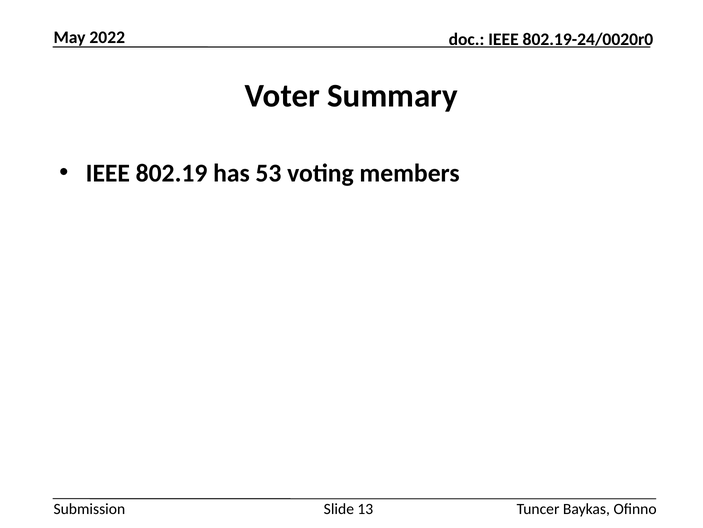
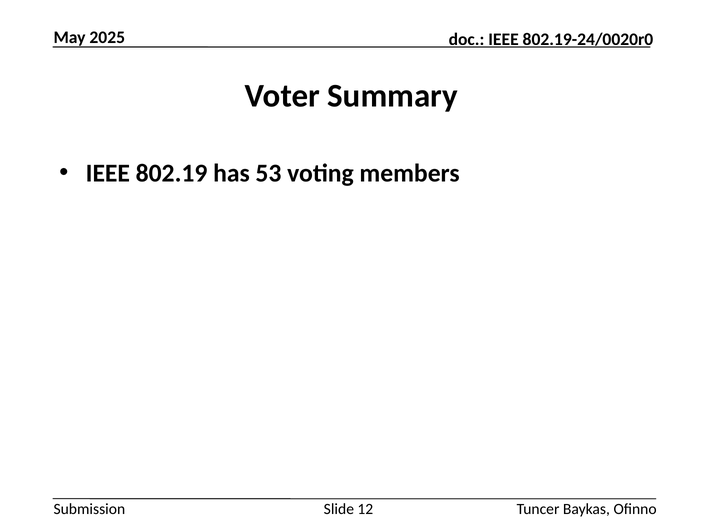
2022: 2022 -> 2025
13: 13 -> 12
